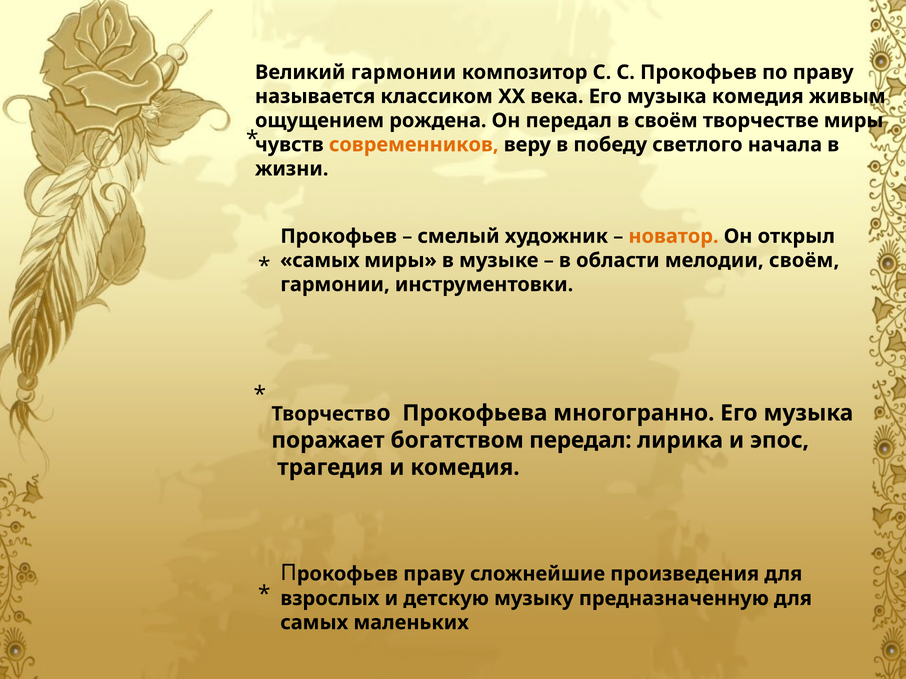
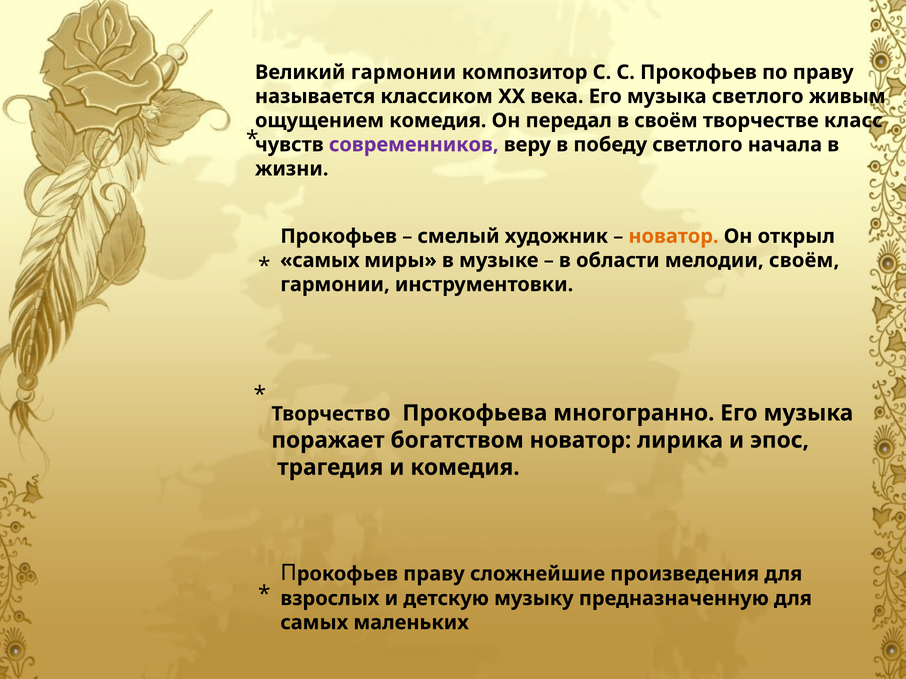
музыка комедия: комедия -> светлого
ощущением рождена: рождена -> комедия
творчестве миры: миры -> класс
современников colour: orange -> purple
богатством передал: передал -> новатор
